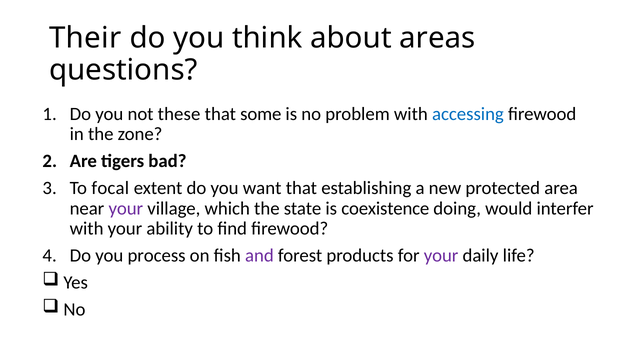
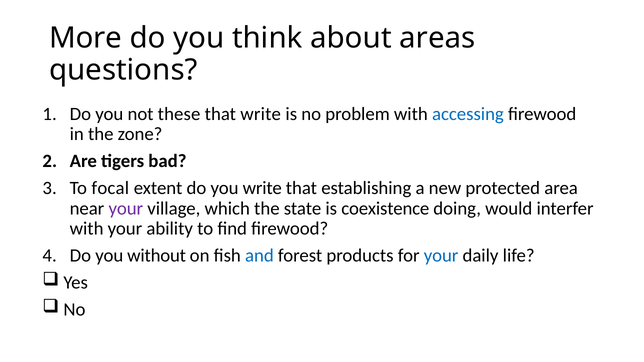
Their: Their -> More
that some: some -> write
you want: want -> write
process: process -> without
and colour: purple -> blue
your at (441, 256) colour: purple -> blue
